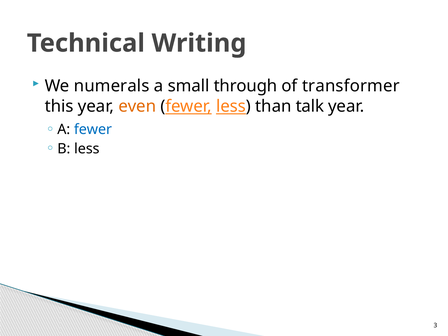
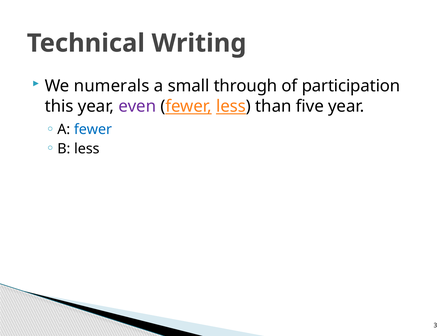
transformer: transformer -> participation
even colour: orange -> purple
talk: talk -> five
